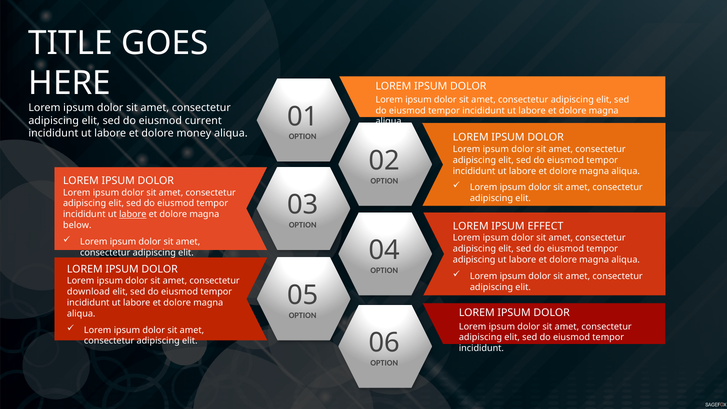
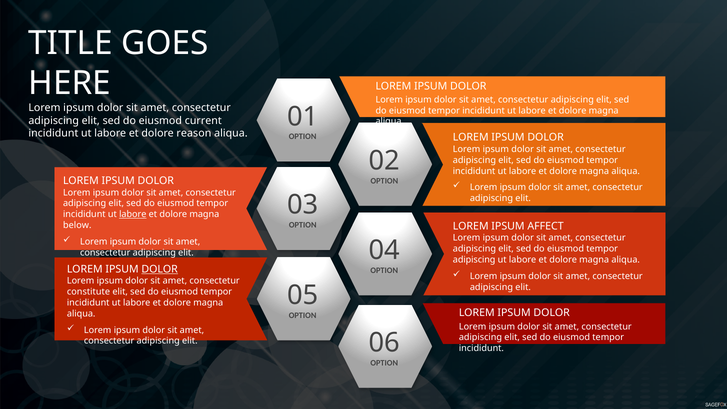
money: money -> reason
EFFECT: EFFECT -> AFFECT
DOLOR at (160, 269) underline: none -> present
download: download -> constitute
